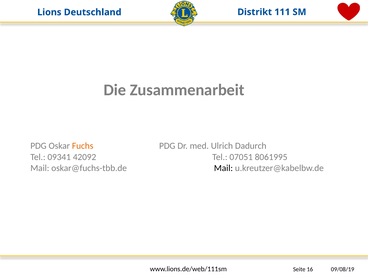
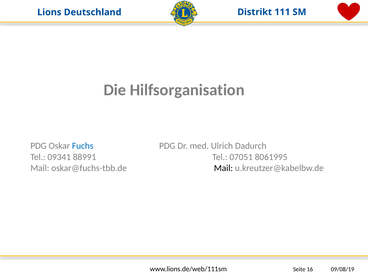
Zusammenarbeit: Zusammenarbeit -> Hilfsorganisation
Fuchs colour: orange -> blue
42092: 42092 -> 88991
